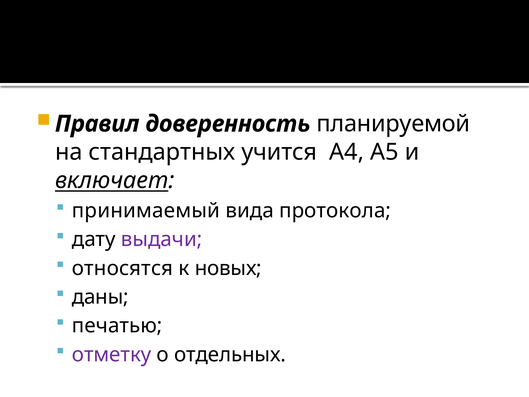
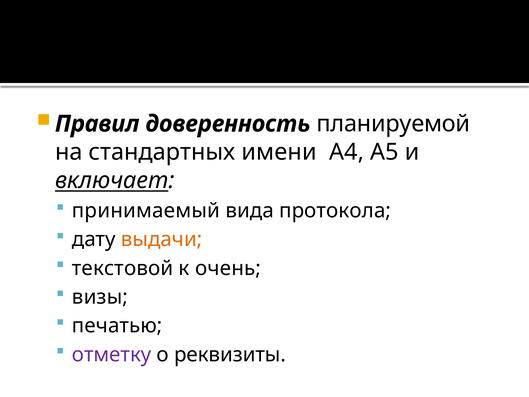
учится: учится -> имени
выдачи colour: purple -> orange
относятся: относятся -> текстовой
новых: новых -> очень
даны: даны -> визы
отдельных: отдельных -> реквизиты
